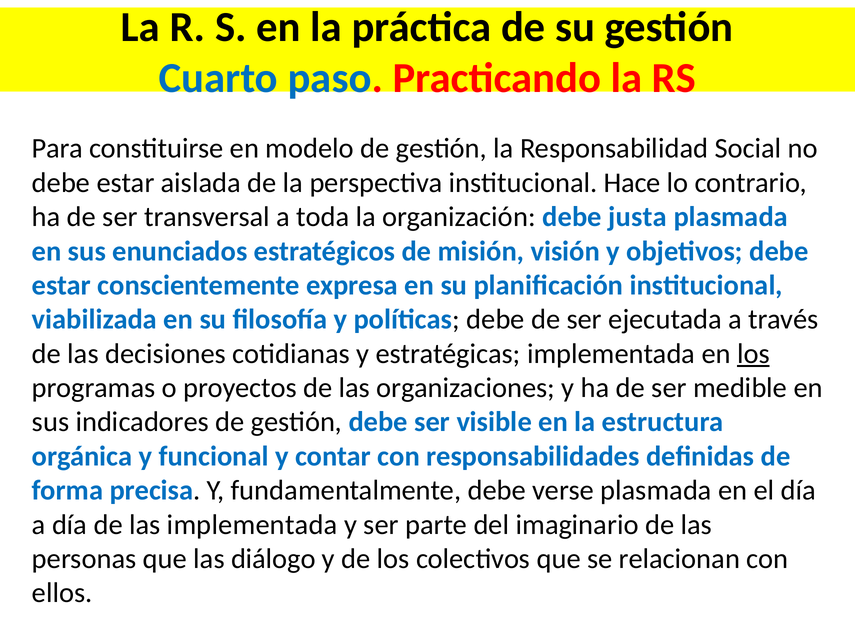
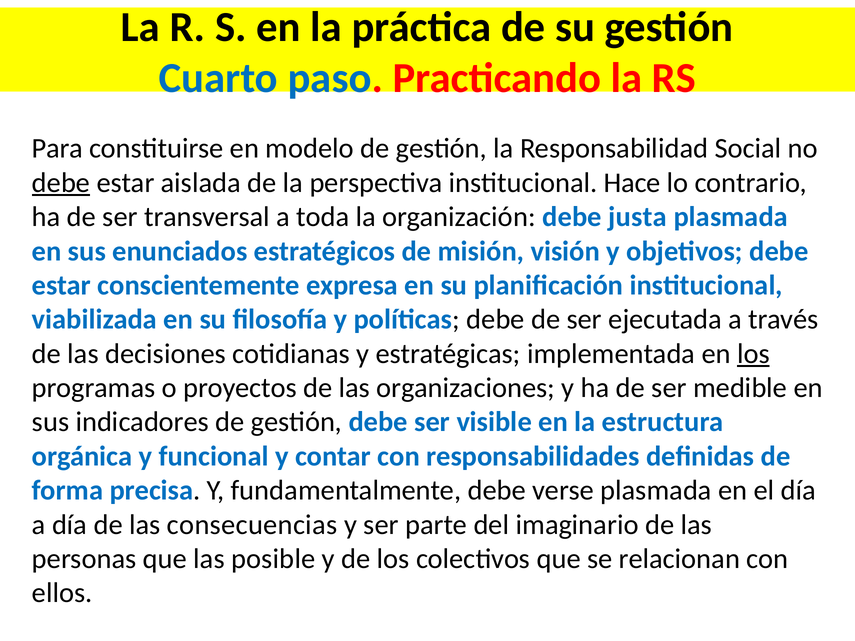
debe at (61, 183) underline: none -> present
las implementada: implementada -> consecuencias
diálogo: diálogo -> posible
